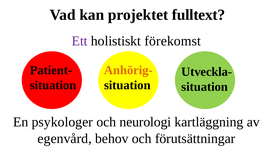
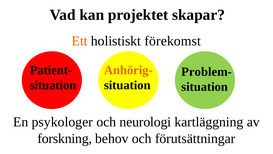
fulltext: fulltext -> skapar
Ett colour: purple -> orange
Utveckla-: Utveckla- -> Problem-
egenvård: egenvård -> forskning
